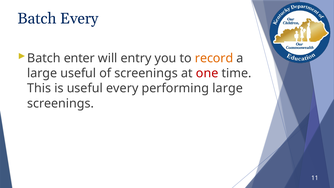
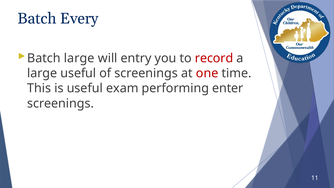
Batch enter: enter -> large
record colour: orange -> red
useful every: every -> exam
performing large: large -> enter
